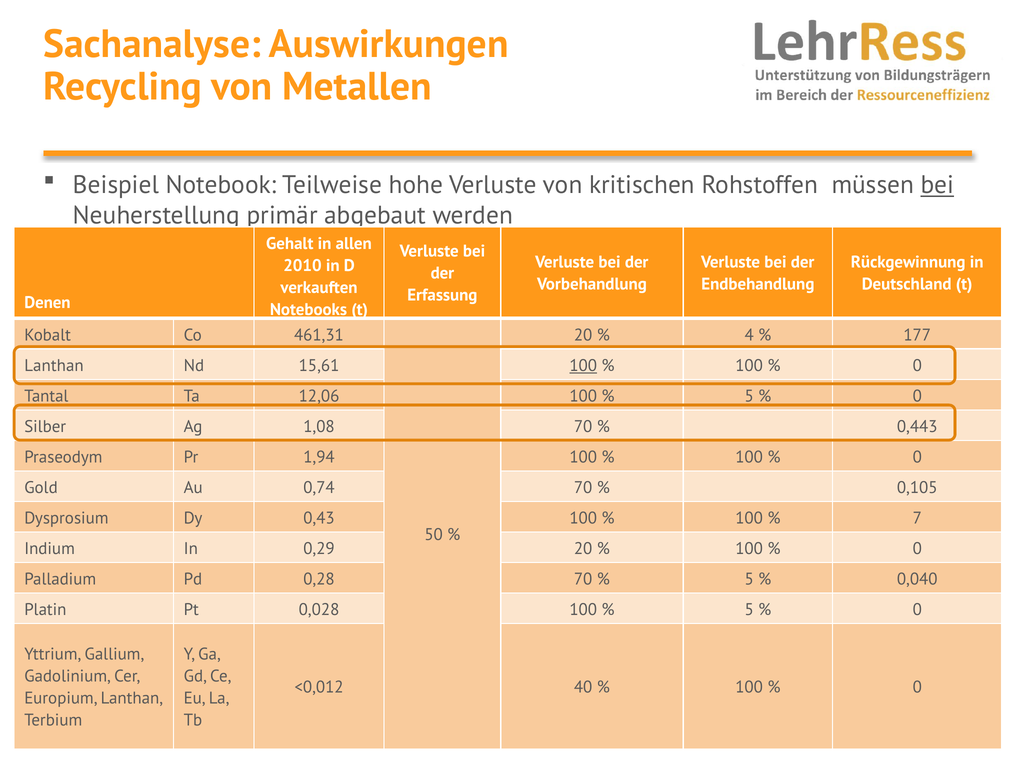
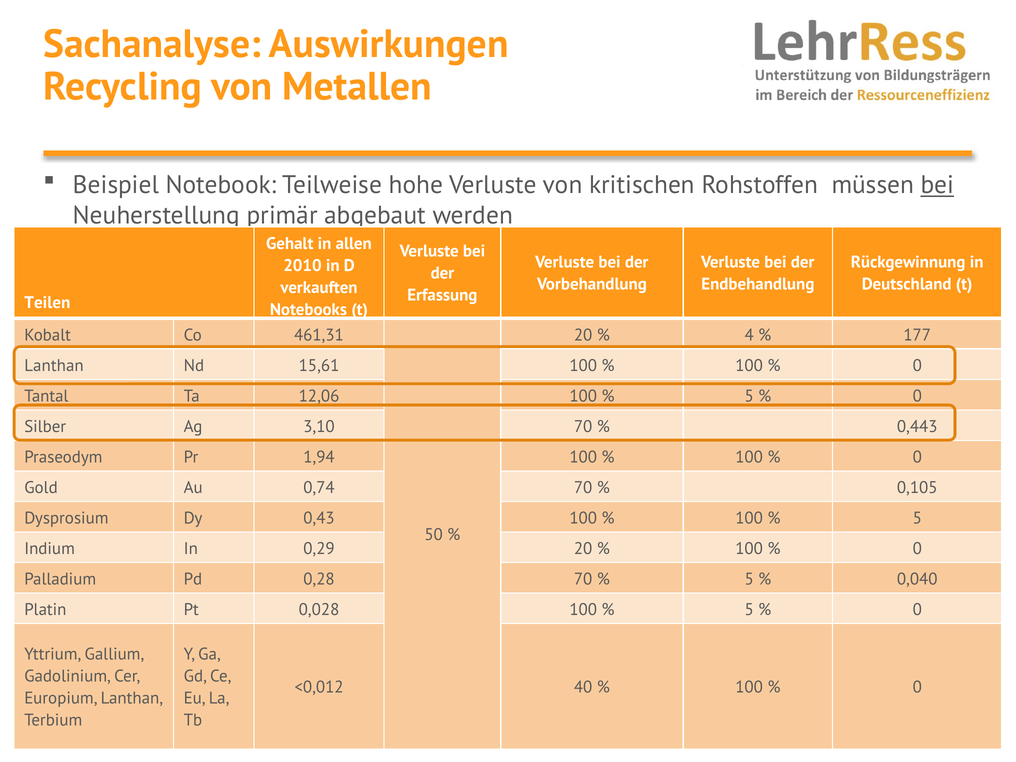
Denen: Denen -> Teilen
100 at (583, 366) underline: present -> none
1,08: 1,08 -> 3,10
7 at (917, 518): 7 -> 5
